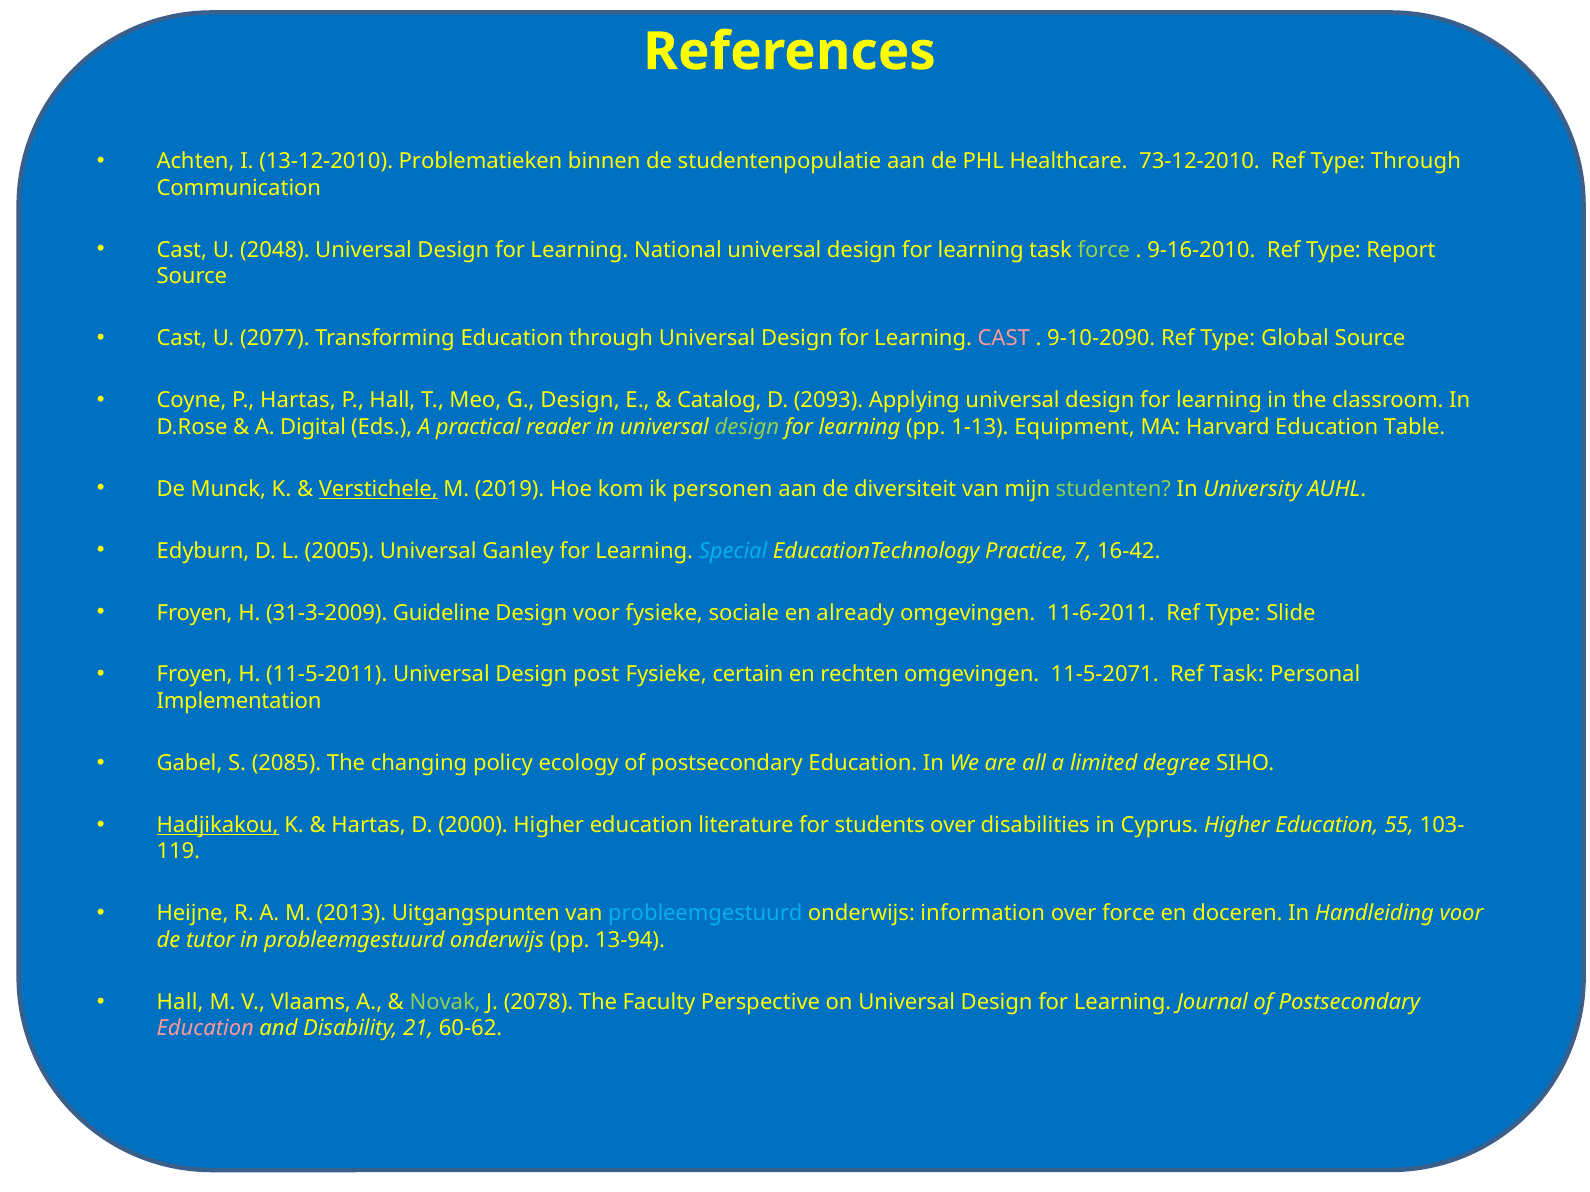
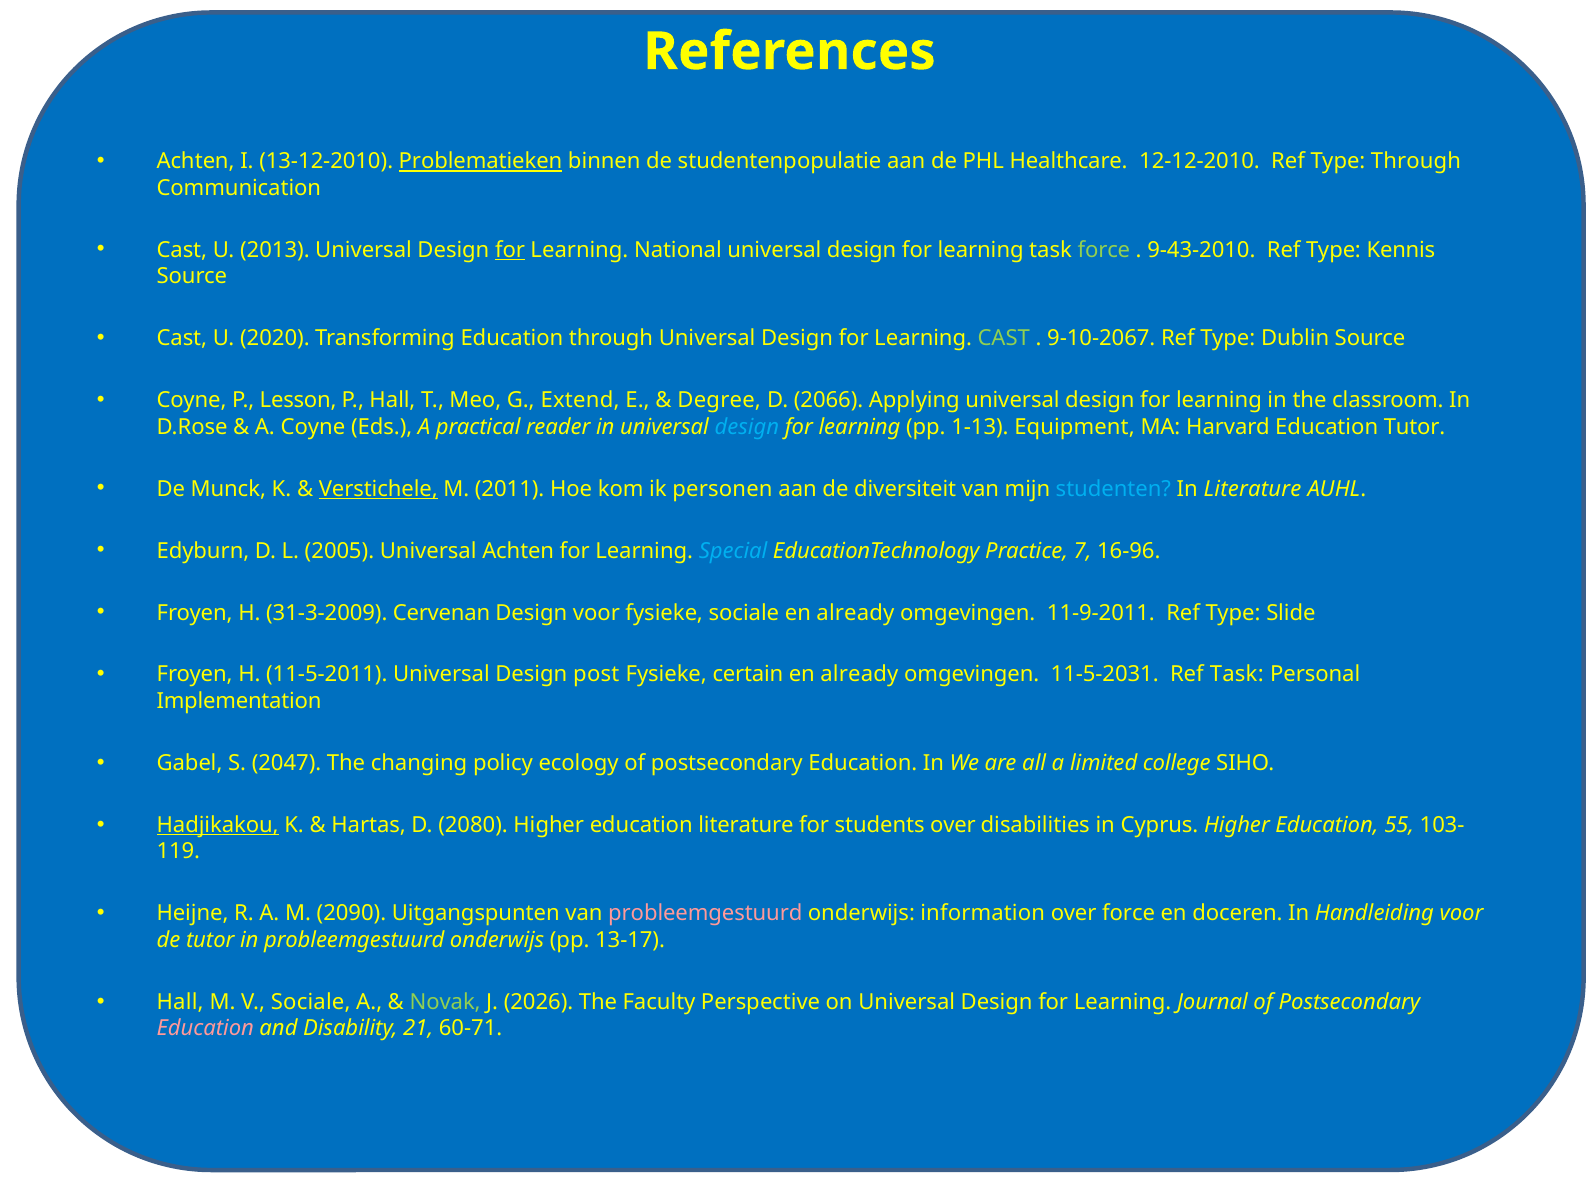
Problematieken underline: none -> present
73-12-2010: 73-12-2010 -> 12-12-2010
2048: 2048 -> 2013
for at (510, 250) underline: none -> present
9-16-2010: 9-16-2010 -> 9-43-2010
Report: Report -> Kennis
2077: 2077 -> 2020
CAST at (1004, 339) colour: pink -> light green
9-10-2090: 9-10-2090 -> 9-10-2067
Global: Global -> Dublin
P Hartas: Hartas -> Lesson
G Design: Design -> Extend
Catalog: Catalog -> Degree
2093: 2093 -> 2066
A Digital: Digital -> Coyne
design at (747, 427) colour: light green -> light blue
Education Table: Table -> Tutor
2019: 2019 -> 2011
studenten colour: light green -> light blue
In University: University -> Literature
Universal Ganley: Ganley -> Achten
16-42: 16-42 -> 16-96
Guideline: Guideline -> Cervenan
11-6-2011: 11-6-2011 -> 11-9-2011
rechten at (860, 675): rechten -> already
11-5-2071: 11-5-2071 -> 11-5-2031
2085: 2085 -> 2047
degree: degree -> college
2000: 2000 -> 2080
2013: 2013 -> 2090
probleemgestuurd at (705, 914) colour: light blue -> pink
13-94: 13-94 -> 13-17
V Vlaams: Vlaams -> Sociale
2078: 2078 -> 2026
60-62: 60-62 -> 60-71
